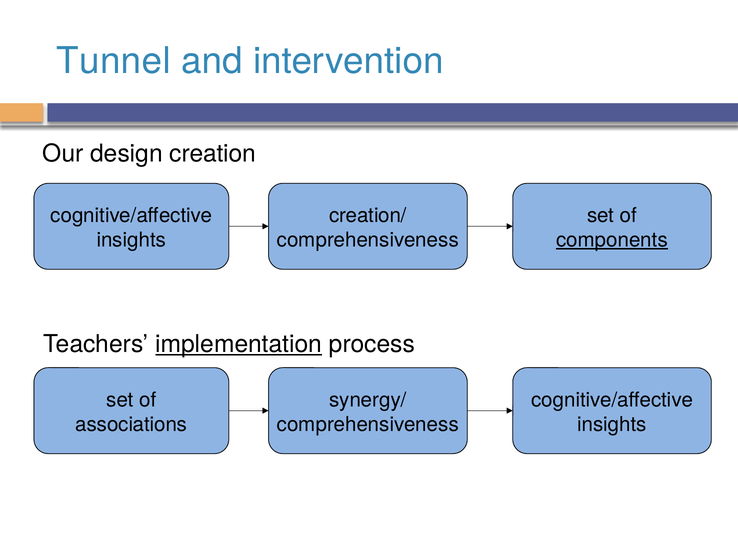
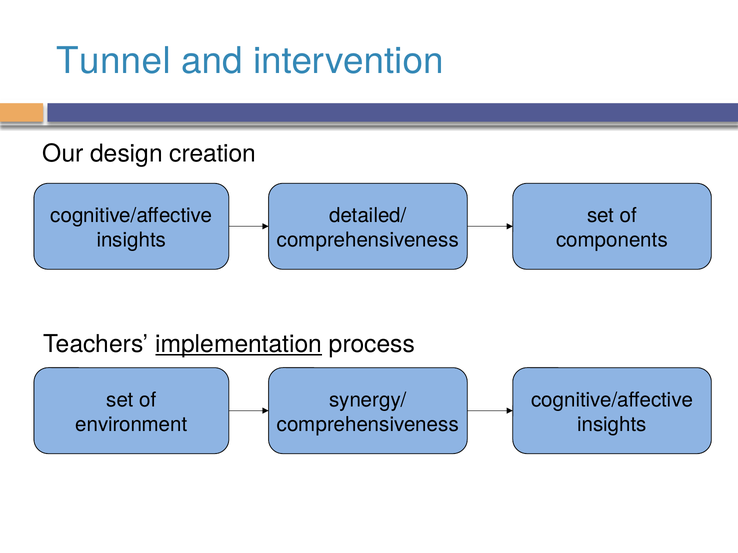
creation/: creation/ -> detailed/
components underline: present -> none
associations: associations -> environment
